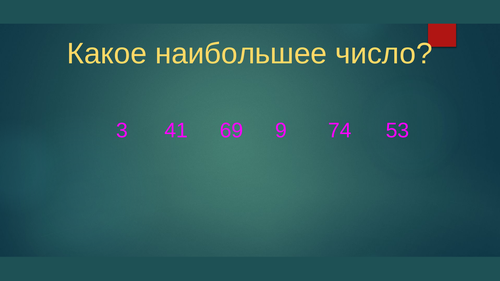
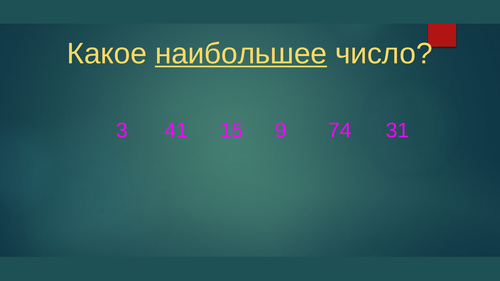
наибольшее underline: none -> present
69: 69 -> 15
53: 53 -> 31
